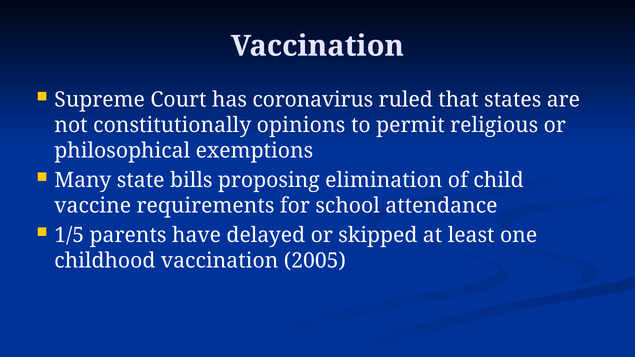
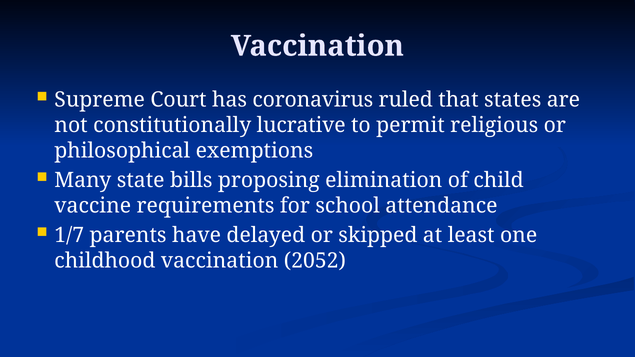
opinions: opinions -> lucrative
1/5: 1/5 -> 1/7
2005: 2005 -> 2052
